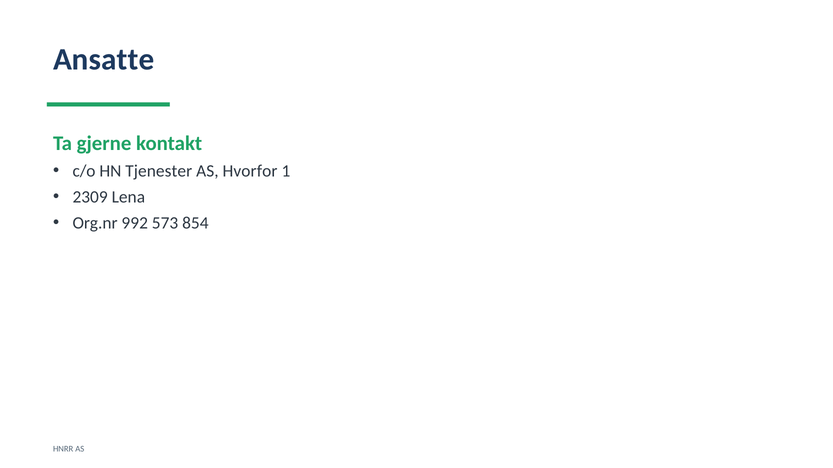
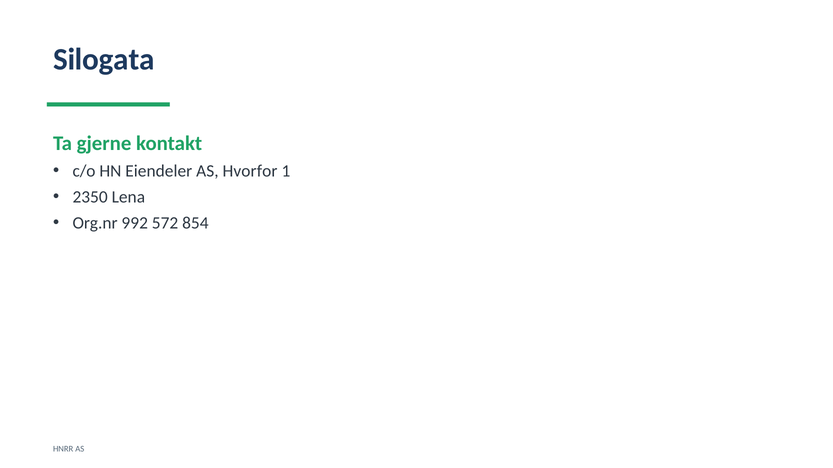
Ansatte: Ansatte -> Silogata
Tjenester: Tjenester -> Eiendeler
2309: 2309 -> 2350
573: 573 -> 572
